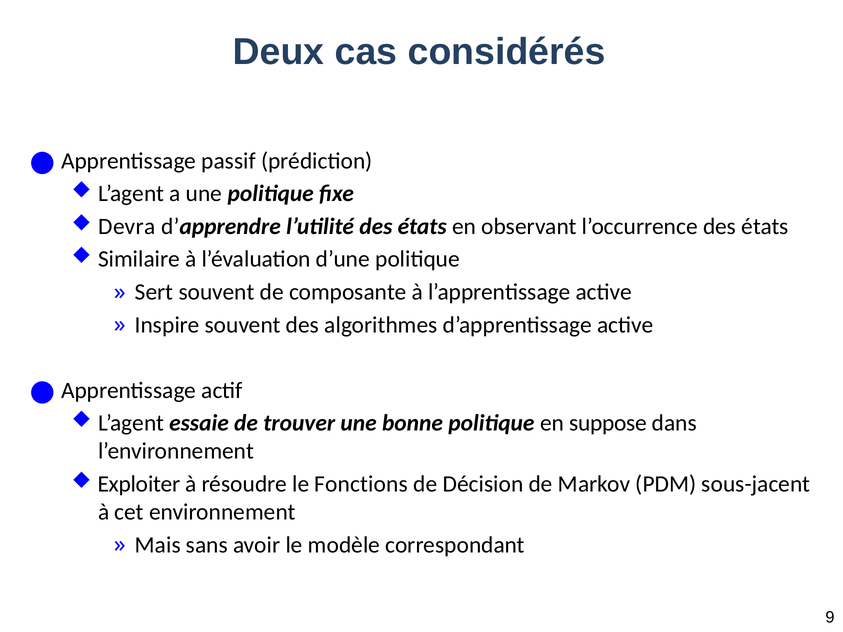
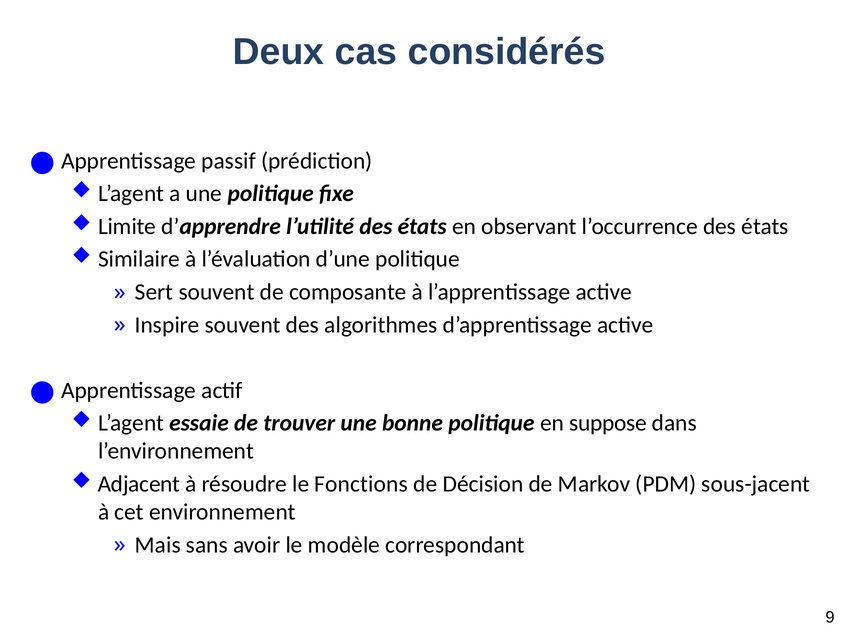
Devra: Devra -> Limite
Exploiter: Exploiter -> Adjacent
